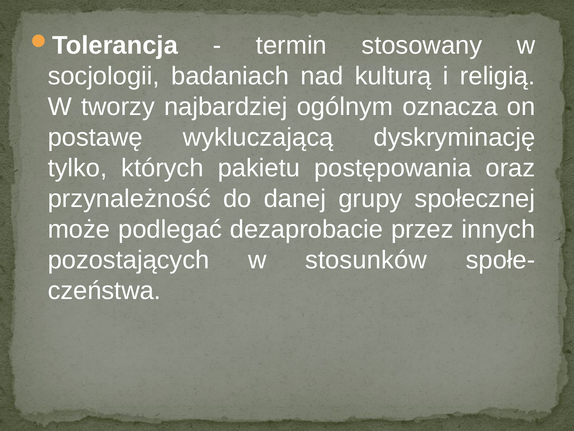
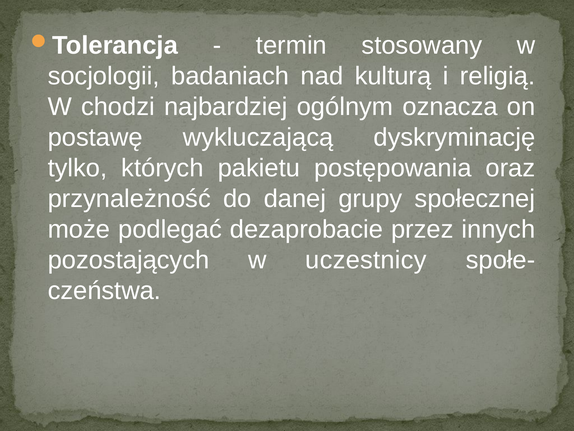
tworzy: tworzy -> chodzi
stosunków: stosunków -> uczestnicy
